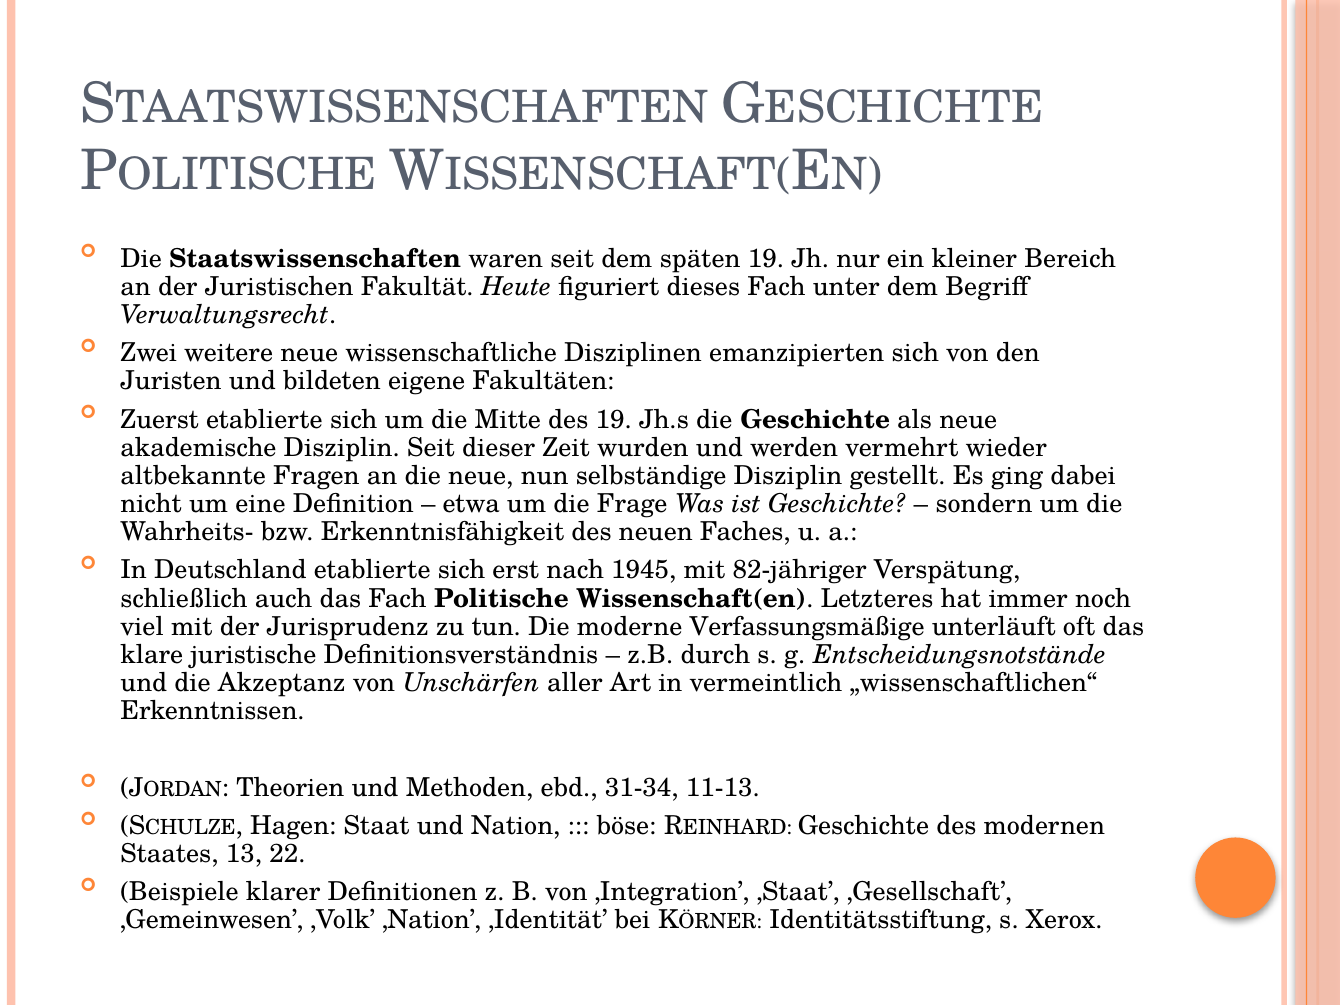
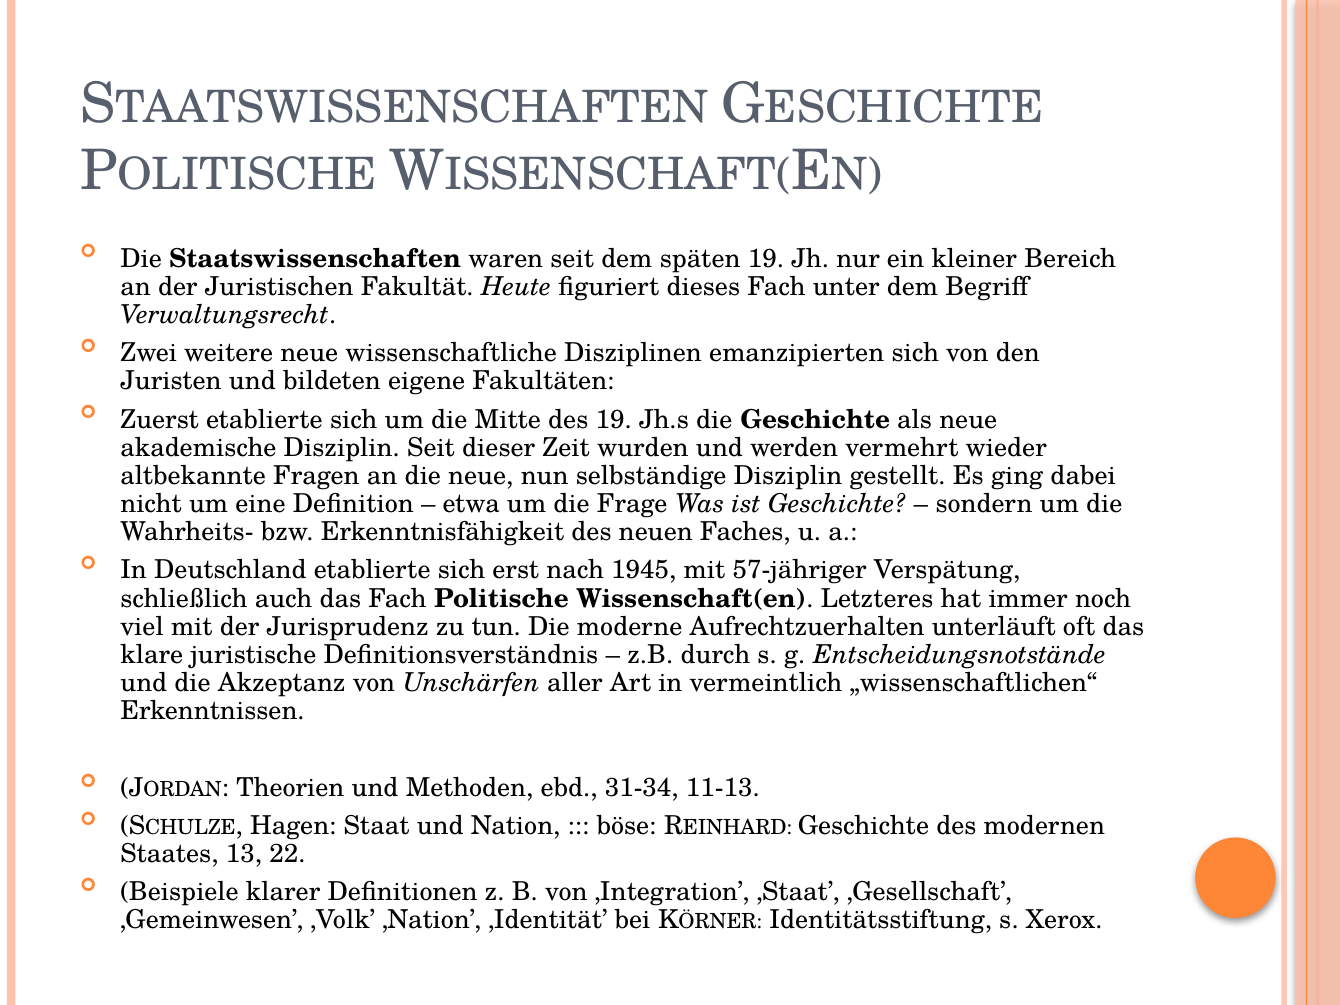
82-jähriger: 82-jähriger -> 57-jähriger
Verfassungsmäßige: Verfassungsmäßige -> Aufrechtzuerhalten
